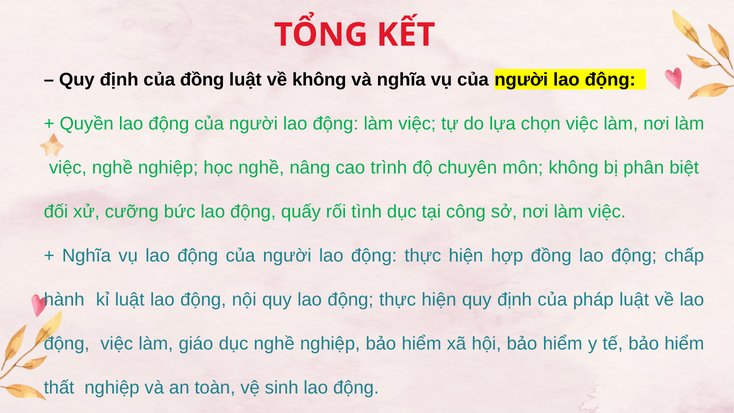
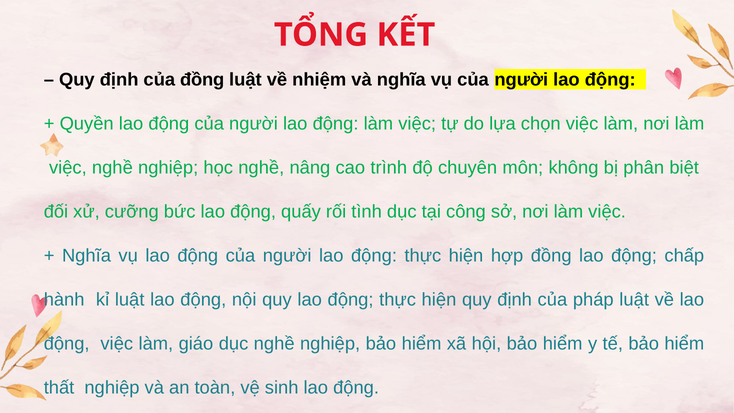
về không: không -> nhiệm
